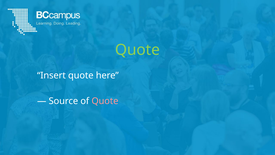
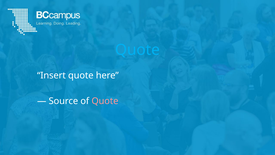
Quote at (137, 50) colour: light green -> light blue
